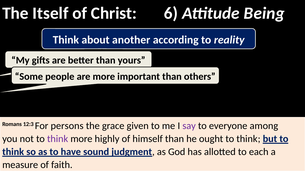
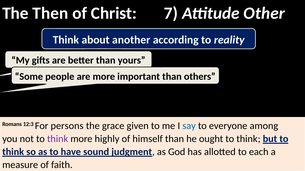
Itself: Itself -> Then
6: 6 -> 7
Being: Being -> Other
say colour: purple -> blue
